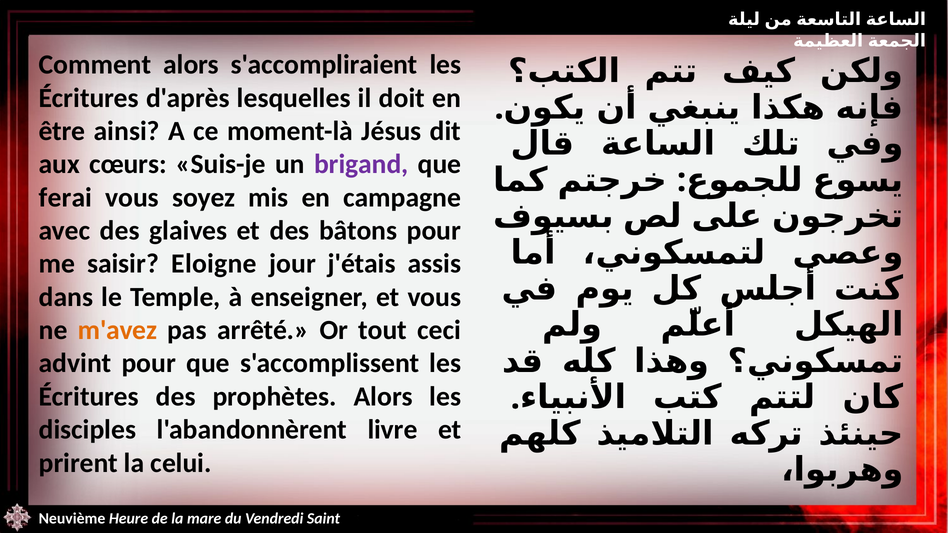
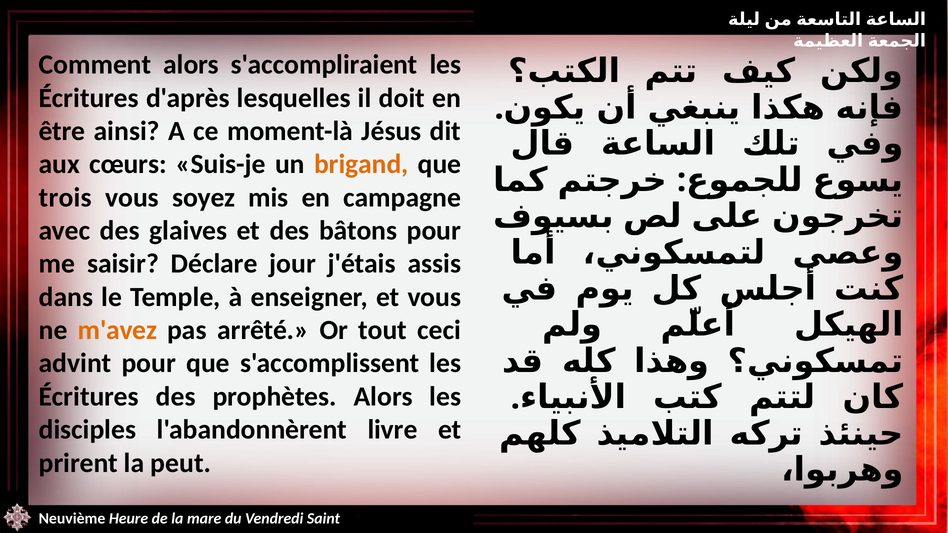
brigand colour: purple -> orange
ferai: ferai -> trois
Eloigne: Eloigne -> Déclare
celui: celui -> peut
